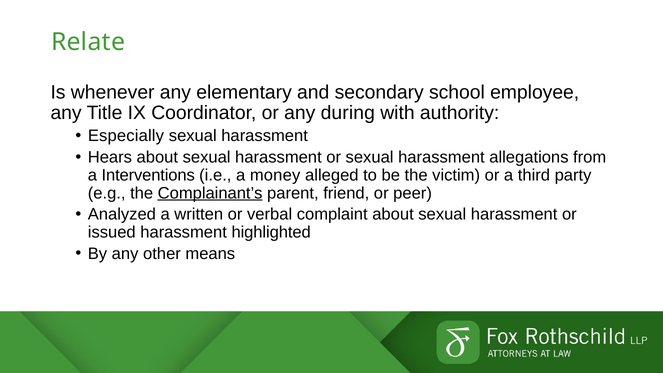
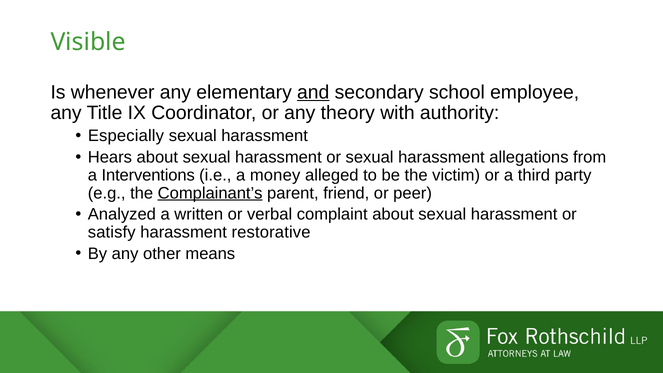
Relate: Relate -> Visible
and underline: none -> present
during: during -> theory
issued: issued -> satisfy
highlighted: highlighted -> restorative
